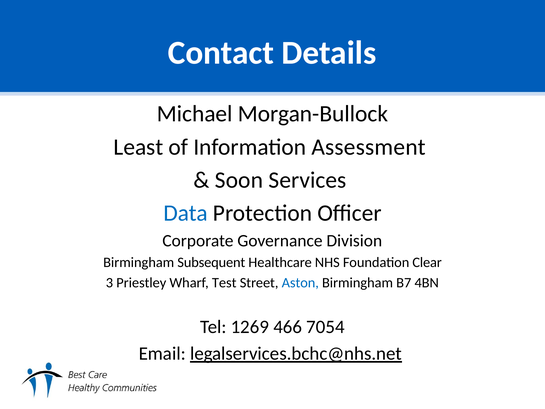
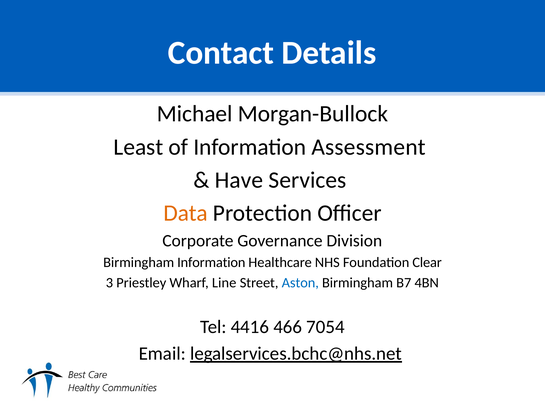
Soon: Soon -> Have
Data colour: blue -> orange
Birmingham Subsequent: Subsequent -> Information
Test: Test -> Line
1269: 1269 -> 4416
